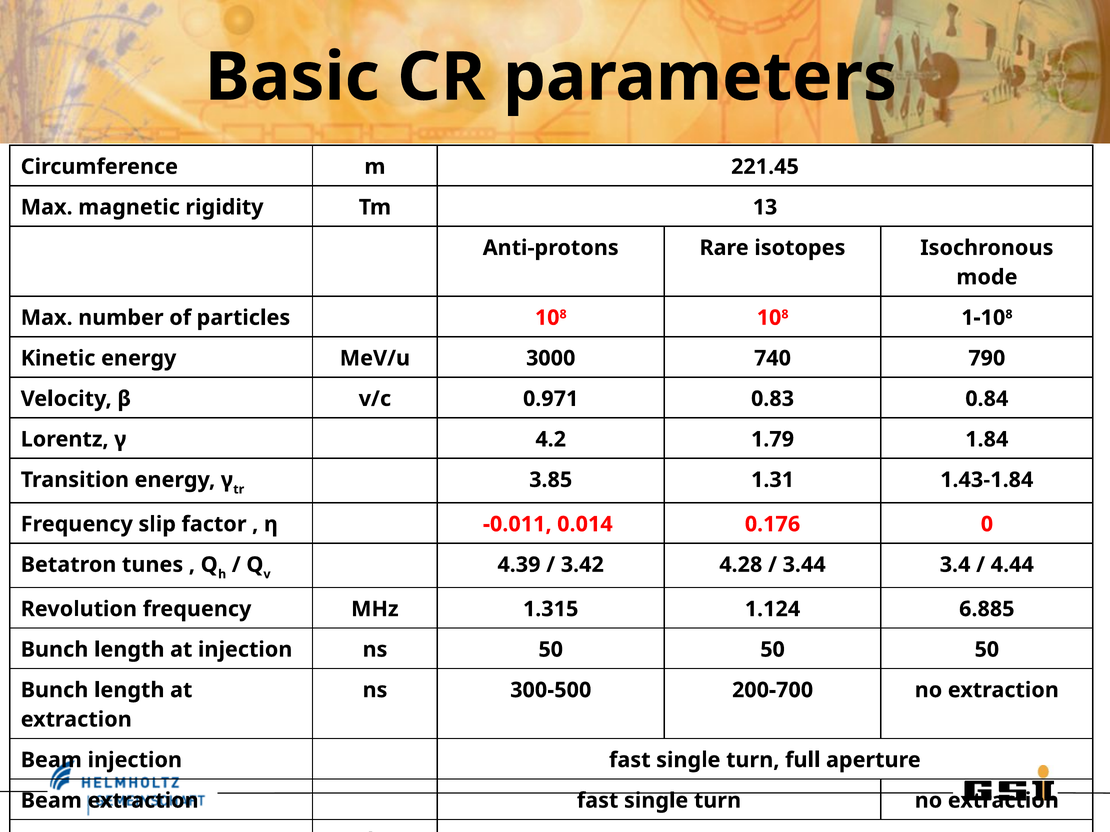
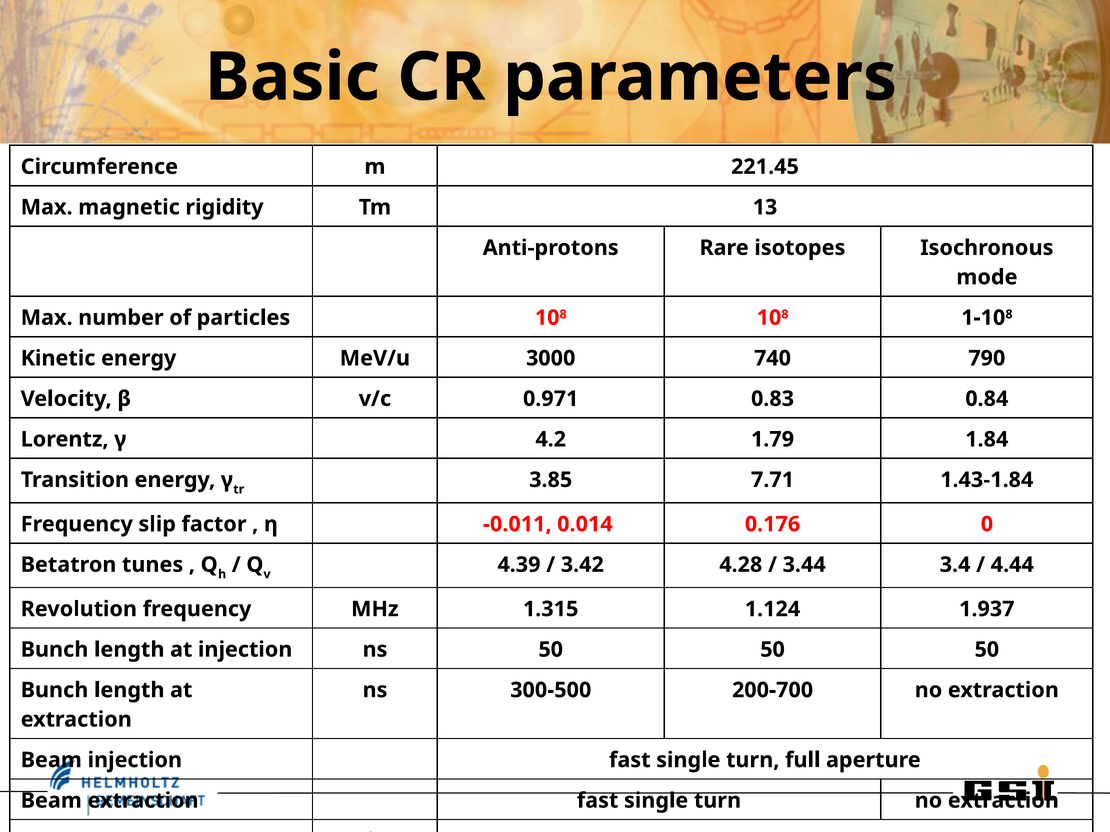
1.31: 1.31 -> 7.71
6.885: 6.885 -> 1.937
